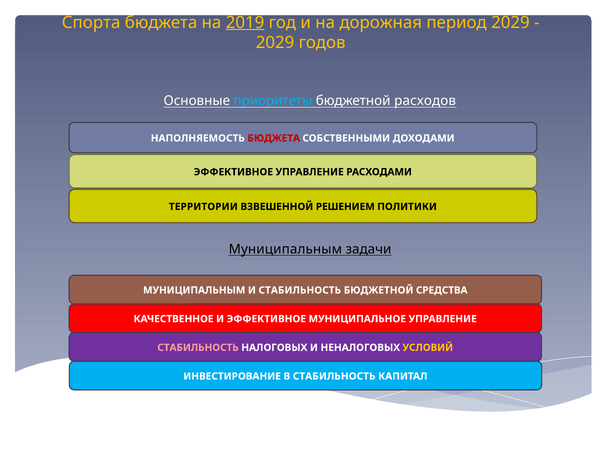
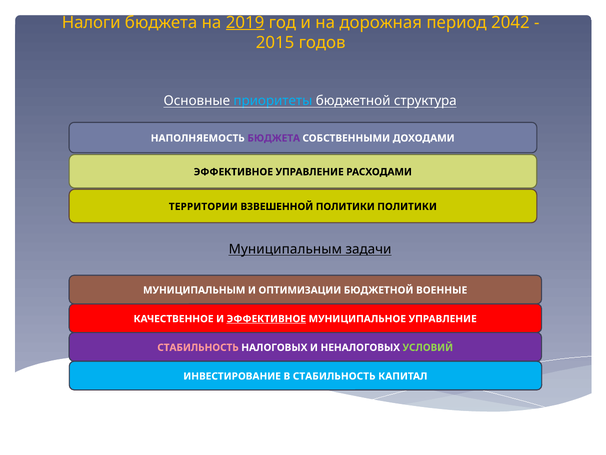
Спорта: Спорта -> Налоги
период 2029: 2029 -> 2042
2029 at (275, 43): 2029 -> 2015
расходов: расходов -> структура
БЮДЖЕТА at (274, 138) colour: red -> purple
ВЗВЕШЕННОЙ РЕШЕНИЕМ: РЕШЕНИЕМ -> ПОЛИТИКИ
И СТАБИЛЬНОСТЬ: СТАБИЛЬНОСТЬ -> ОПТИМИЗАЦИИ
СРЕДСТВА: СРЕДСТВА -> ВОЕННЫЕ
ЭФФЕКТИВНОЕ at (266, 319) underline: none -> present
УСЛОВИЙ colour: yellow -> light green
